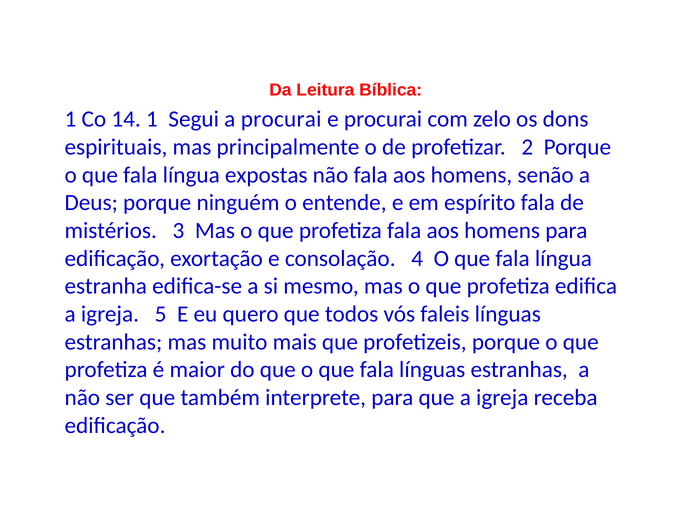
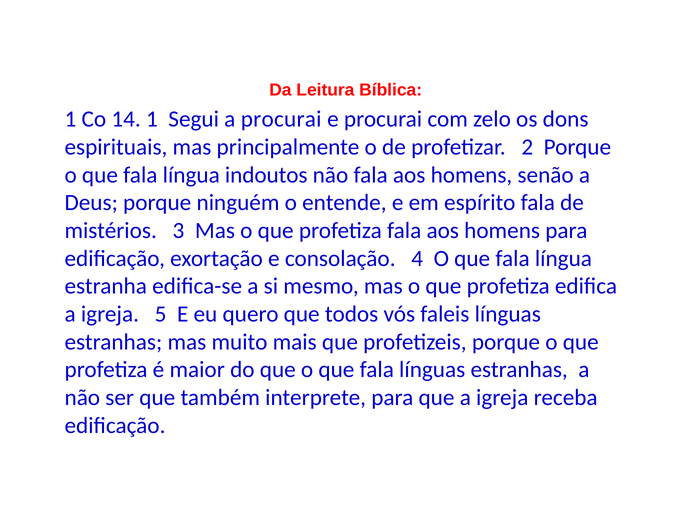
expostas: expostas -> indoutos
